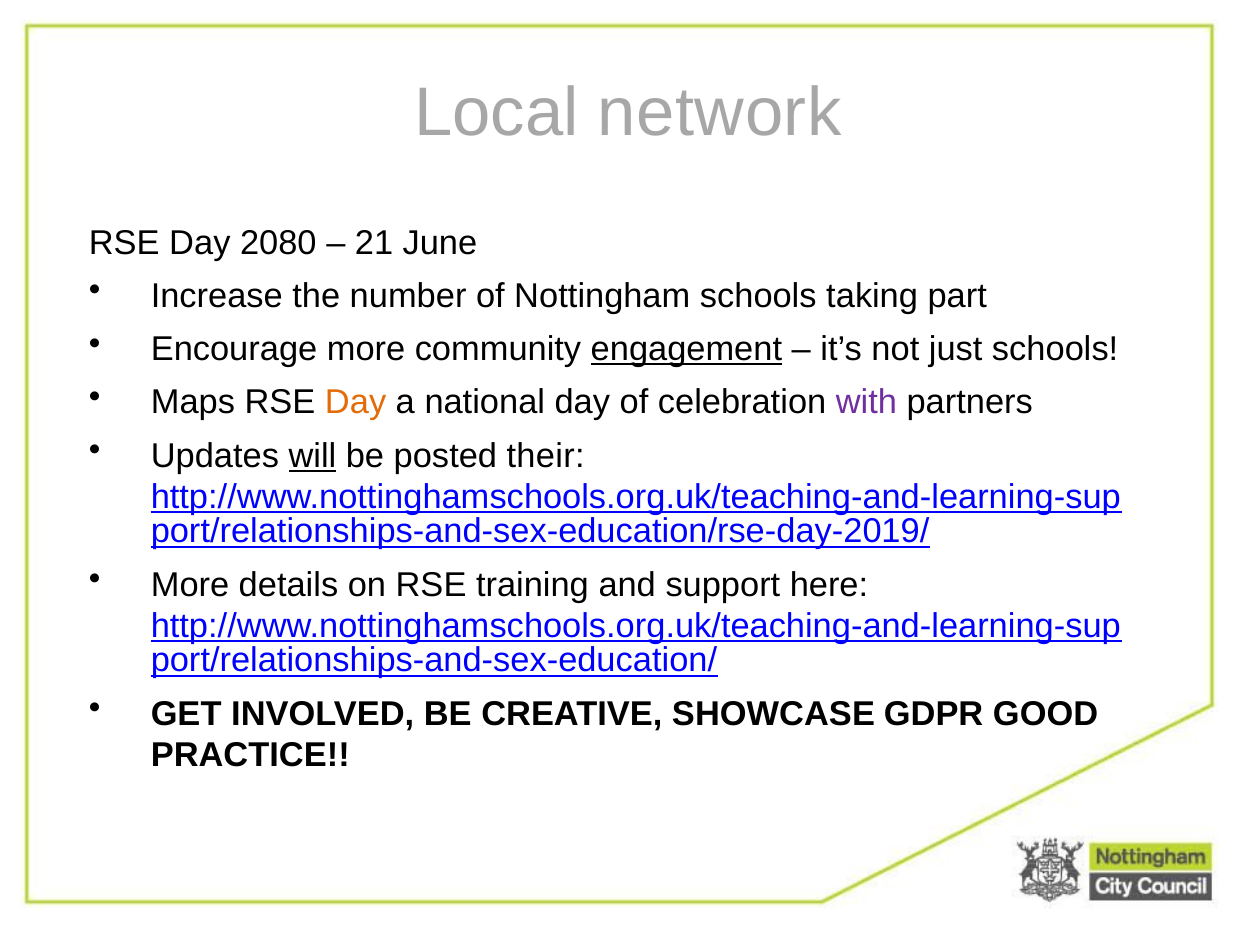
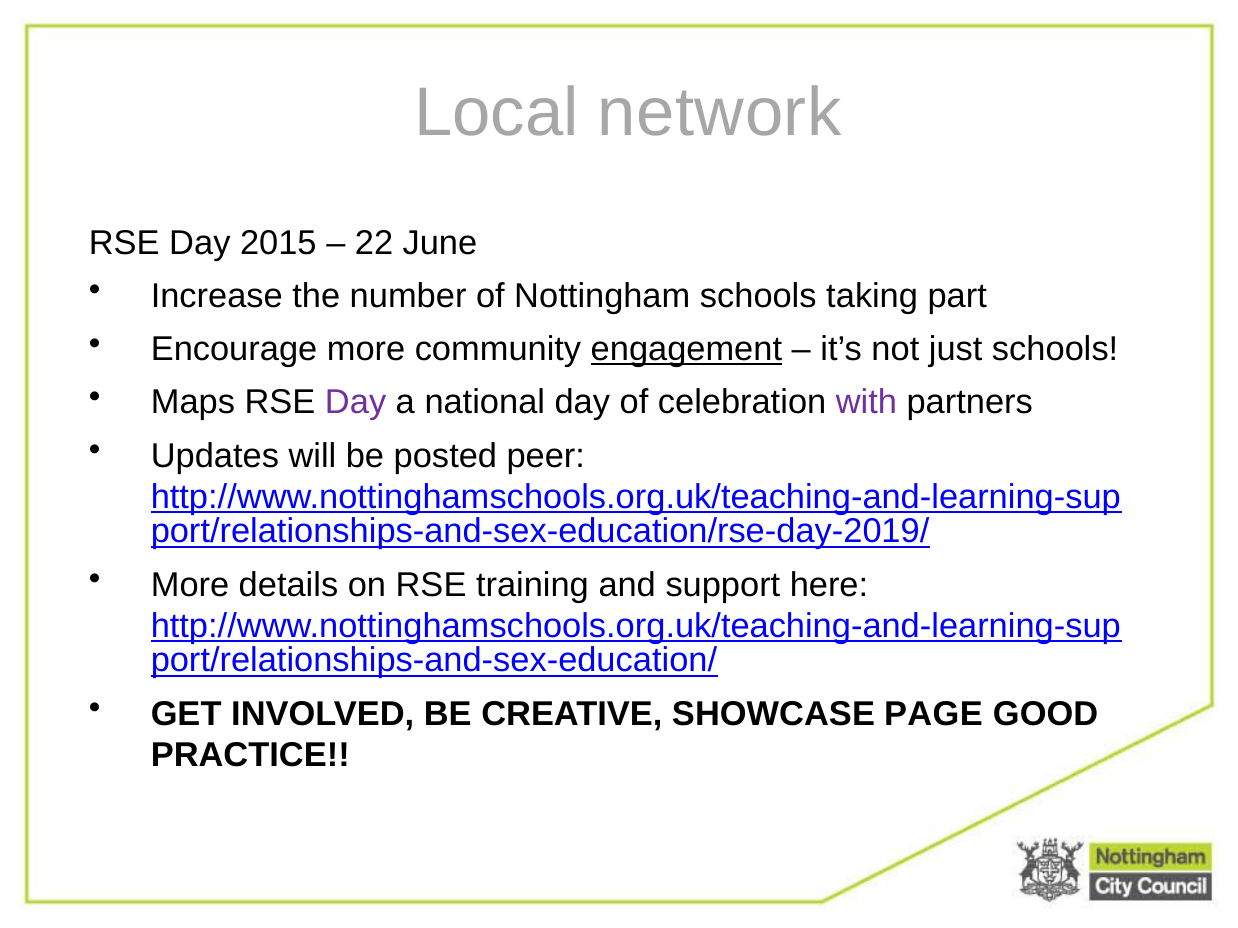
2080: 2080 -> 2015
21: 21 -> 22
Day at (356, 403) colour: orange -> purple
will underline: present -> none
their: their -> peer
GDPR: GDPR -> PAGE
